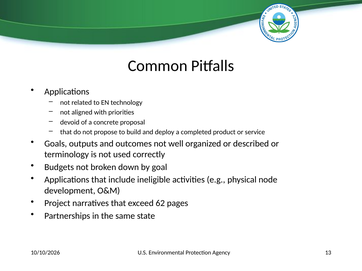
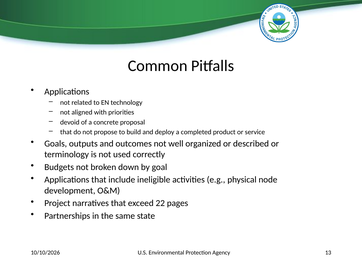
62: 62 -> 22
